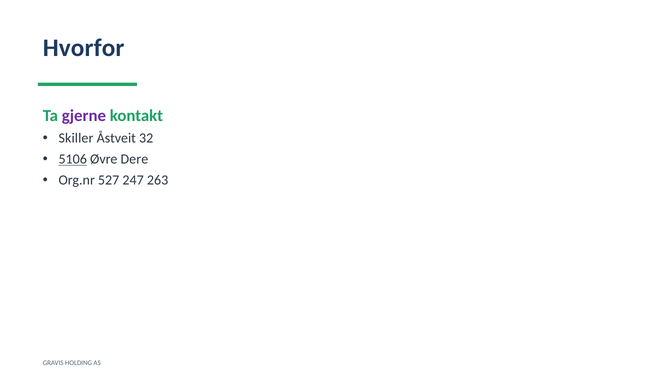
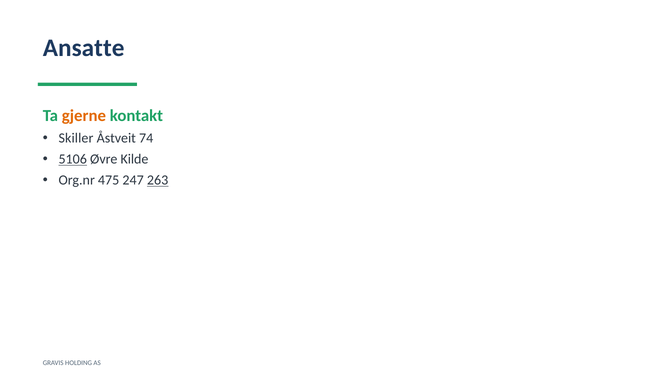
Hvorfor: Hvorfor -> Ansatte
gjerne colour: purple -> orange
32: 32 -> 74
Dere: Dere -> Kilde
527: 527 -> 475
263 underline: none -> present
